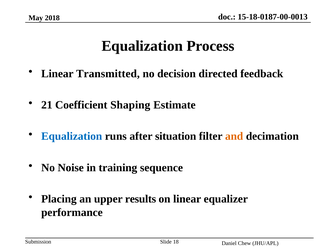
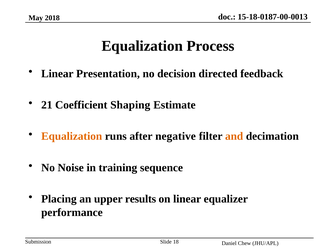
Transmitted: Transmitted -> Presentation
Equalization at (72, 136) colour: blue -> orange
situation: situation -> negative
